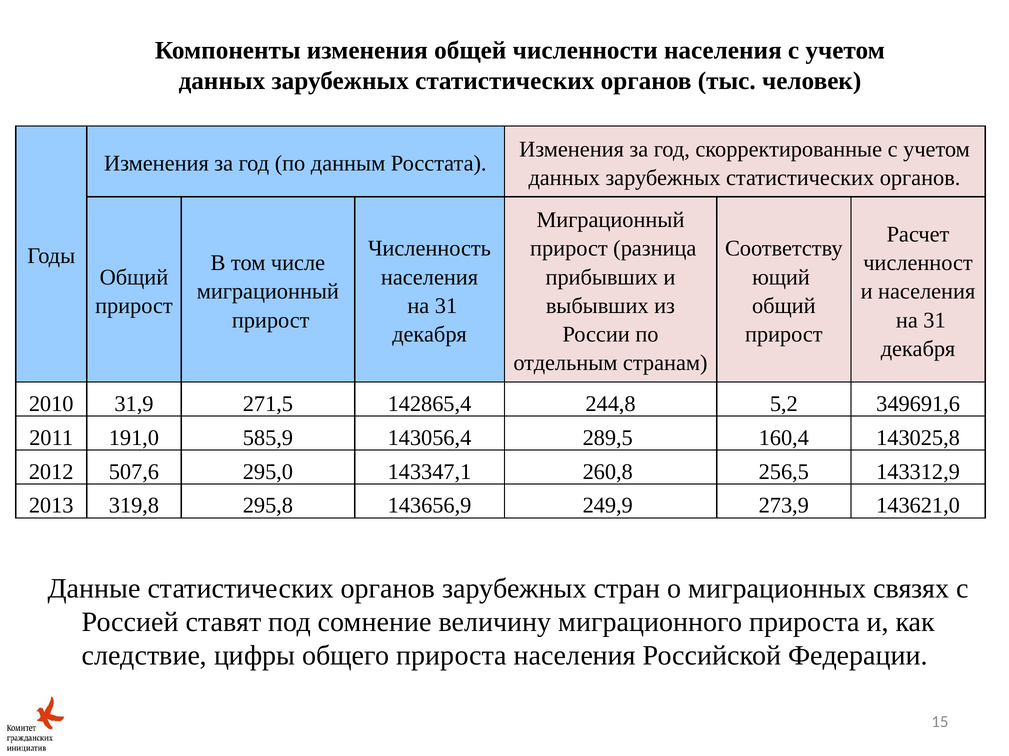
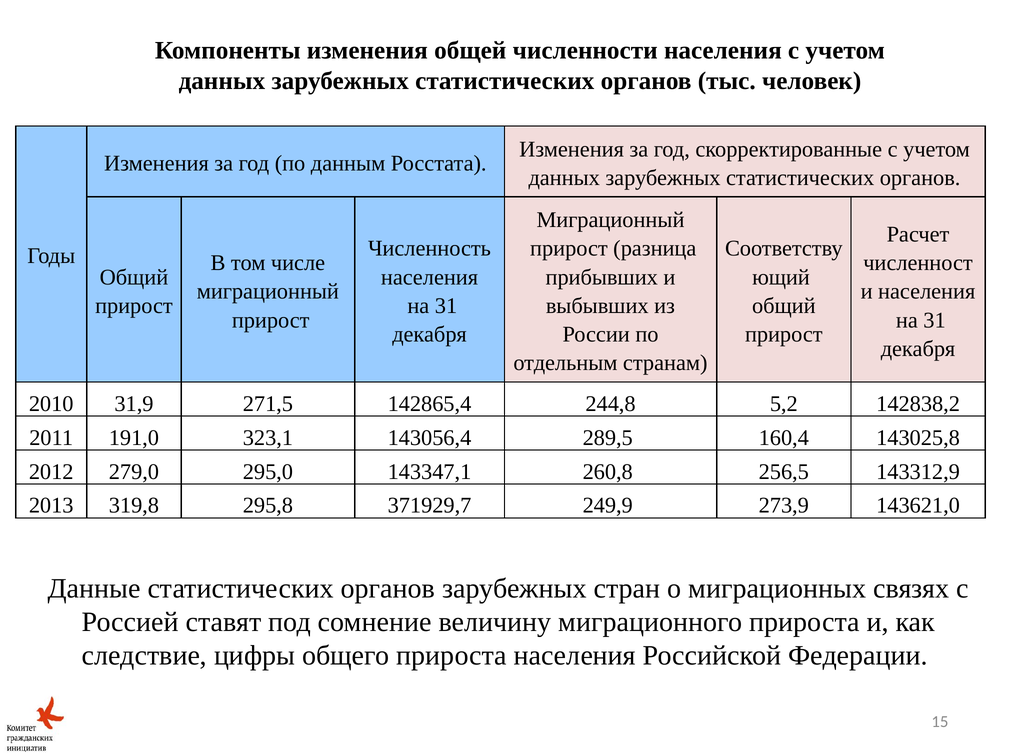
349691,6: 349691,6 -> 142838,2
585,9: 585,9 -> 323,1
507,6: 507,6 -> 279,0
143656,9: 143656,9 -> 371929,7
